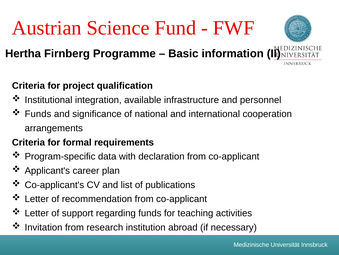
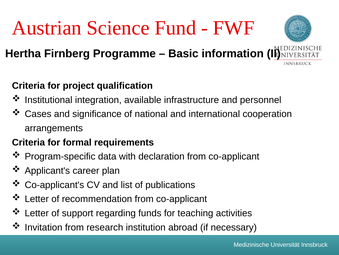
Funds at (38, 114): Funds -> Cases
